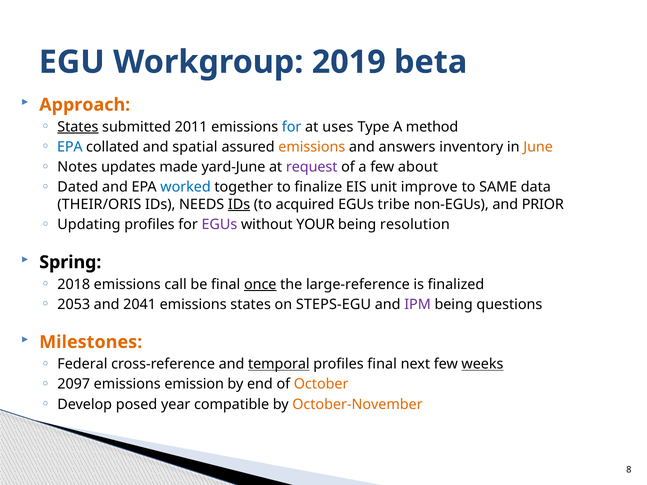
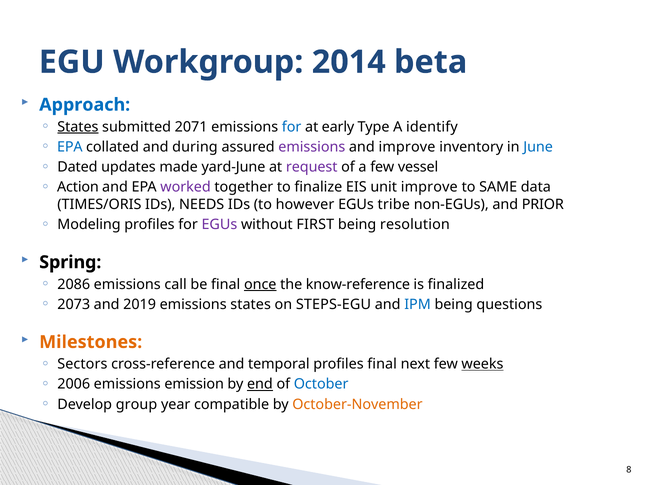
2019: 2019 -> 2014
Approach colour: orange -> blue
2011: 2011 -> 2071
uses: uses -> early
method: method -> identify
spatial: spatial -> during
emissions at (312, 147) colour: orange -> purple
and answers: answers -> improve
June colour: orange -> blue
Notes: Notes -> Dated
about: about -> vessel
Dated: Dated -> Action
worked colour: blue -> purple
THEIR/ORIS: THEIR/ORIS -> TIMES/ORIS
IDs at (239, 205) underline: present -> none
acquired: acquired -> however
Updating: Updating -> Modeling
YOUR: YOUR -> FIRST
2018: 2018 -> 2086
large-reference: large-reference -> know-reference
2053: 2053 -> 2073
2041: 2041 -> 2019
IPM colour: purple -> blue
Federal: Federal -> Sectors
temporal underline: present -> none
2097: 2097 -> 2006
end underline: none -> present
October colour: orange -> blue
posed: posed -> group
